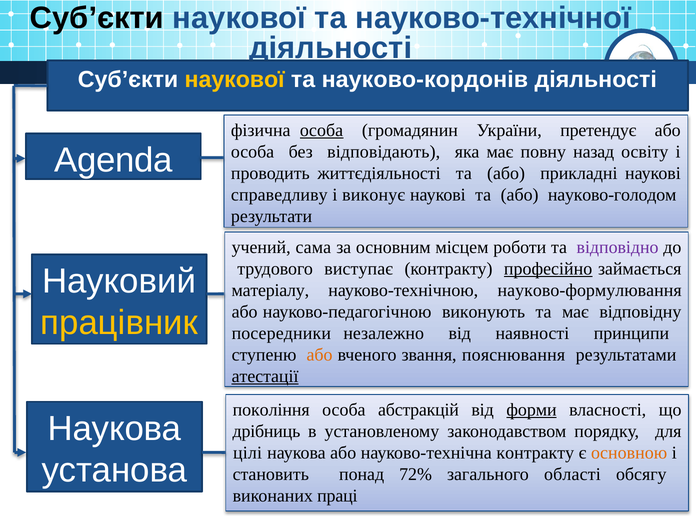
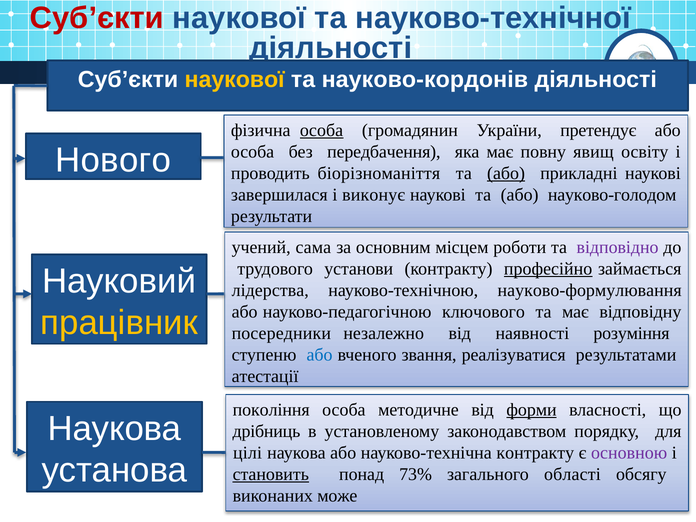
Суб’єкти at (97, 18) colour: black -> red
відповідають: відповідають -> передбачення
назад: назад -> явищ
Agenda: Agenda -> Нового
життєдіяльності: життєдіяльності -> біорізноманіття
або at (506, 173) underline: none -> present
справедливу: справедливу -> завершилася
виступає: виступає -> установи
матеріалу: матеріалу -> лідерства
виконують: виконують -> ключового
принципи: принципи -> розуміння
або at (320, 355) colour: orange -> blue
пояснювання: пояснювання -> реалізуватися
атестації underline: present -> none
абстракцій: абстракцій -> методичне
основною colour: orange -> purple
становить underline: none -> present
72%: 72% -> 73%
праці: праці -> може
